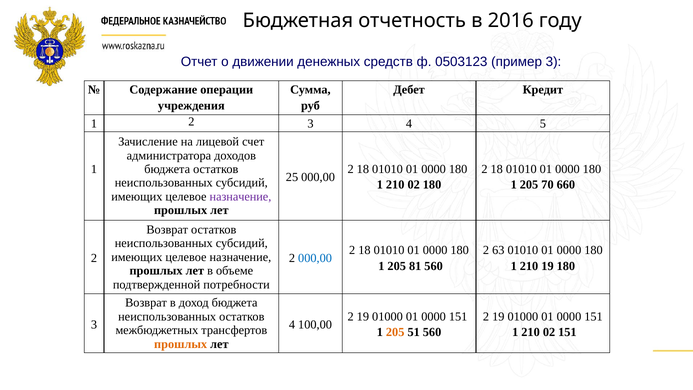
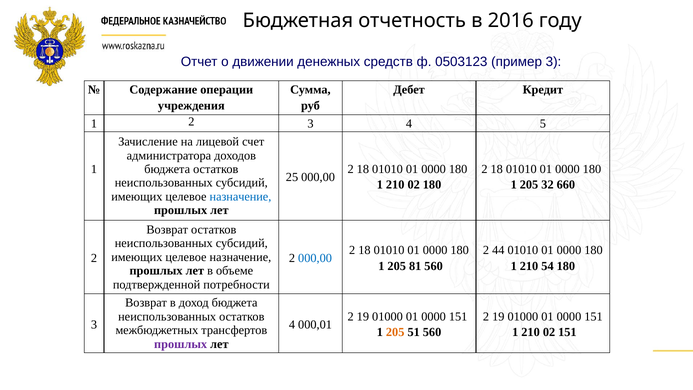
70: 70 -> 32
назначение at (240, 196) colour: purple -> blue
63: 63 -> 44
210 19: 19 -> 54
100,00: 100,00 -> 000,01
прошлых at (181, 344) colour: orange -> purple
